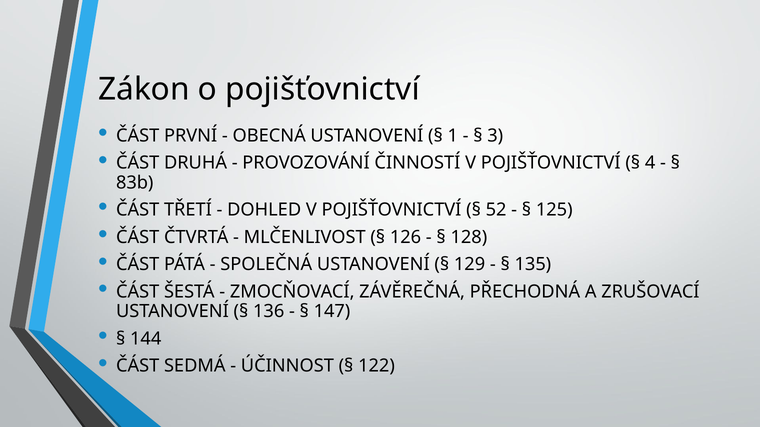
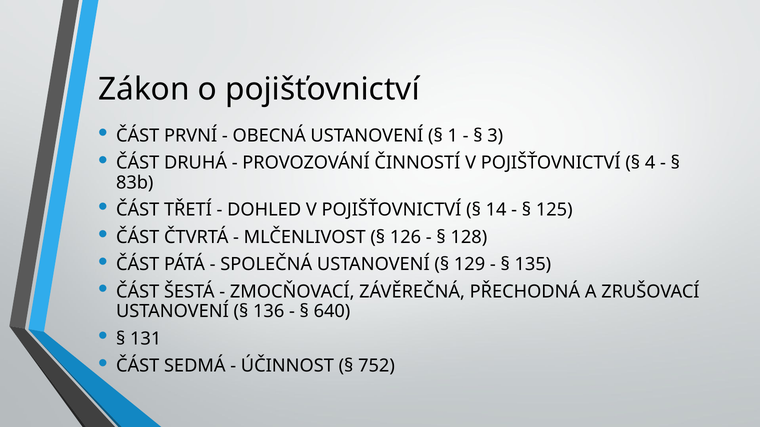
52: 52 -> 14
147: 147 -> 640
144: 144 -> 131
122: 122 -> 752
